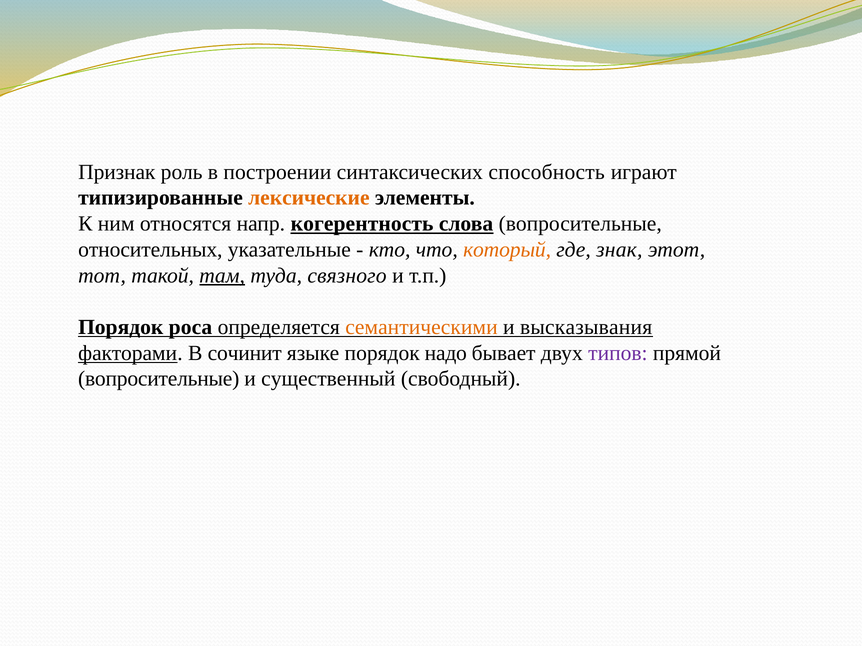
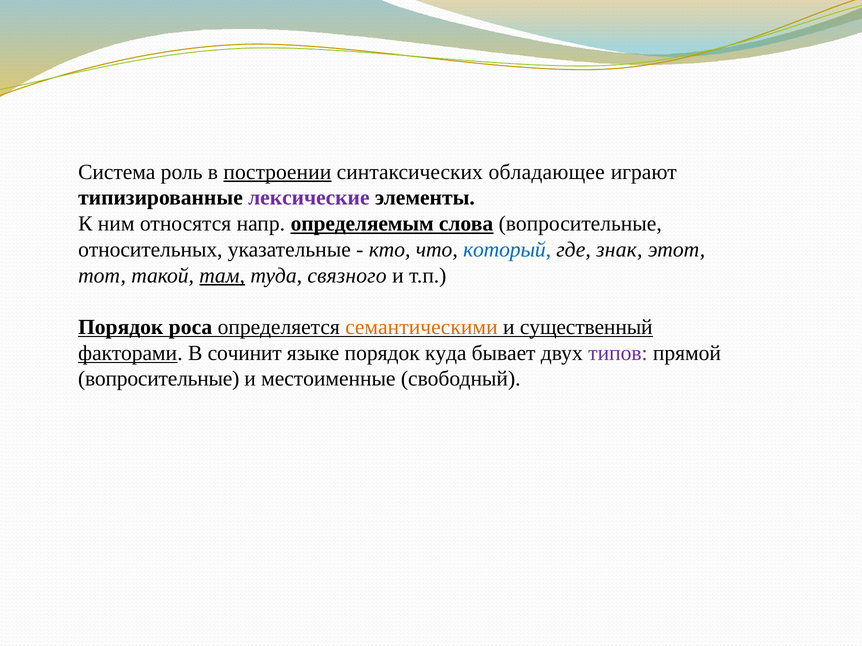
Признак: Признак -> Система
построении underline: none -> present
способность: способность -> обладающее
лексические colour: orange -> purple
когерентность: когерентность -> определяемым
который colour: orange -> blue
высказывания: высказывания -> существенный
надо: надо -> куда
существенный: существенный -> местоименные
